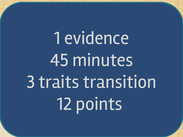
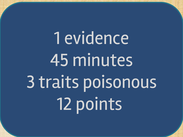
transition: transition -> poisonous
